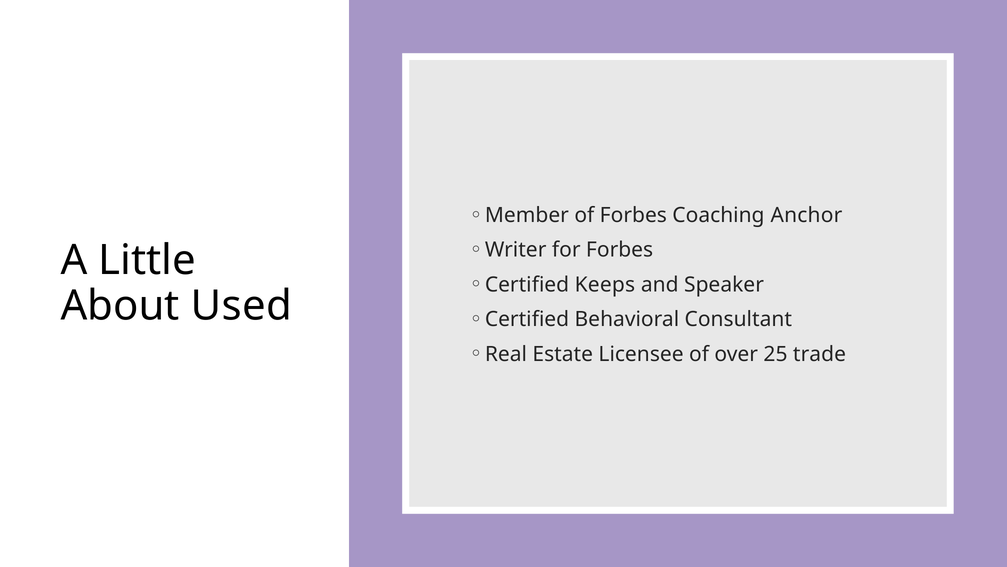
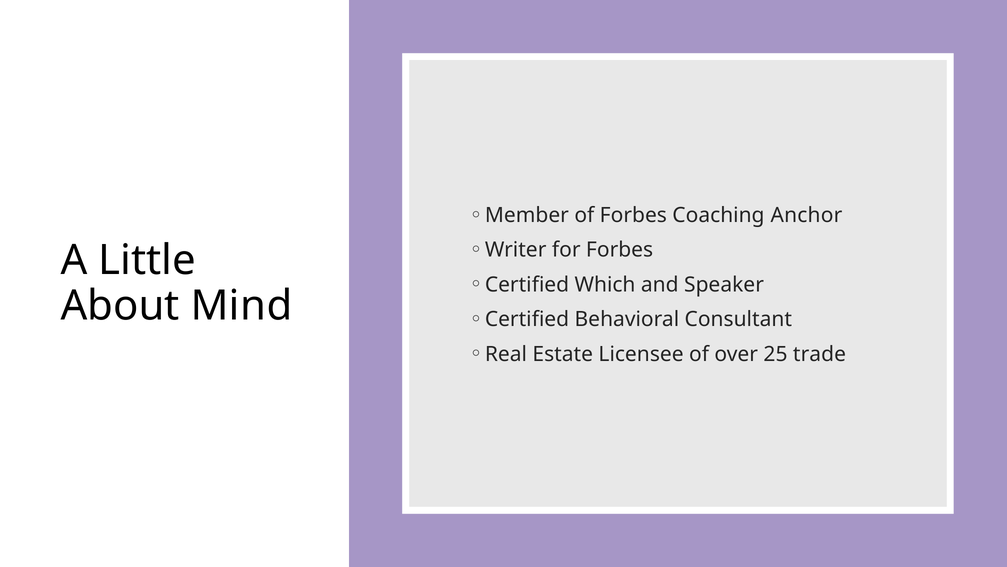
Keeps: Keeps -> Which
Used: Used -> Mind
